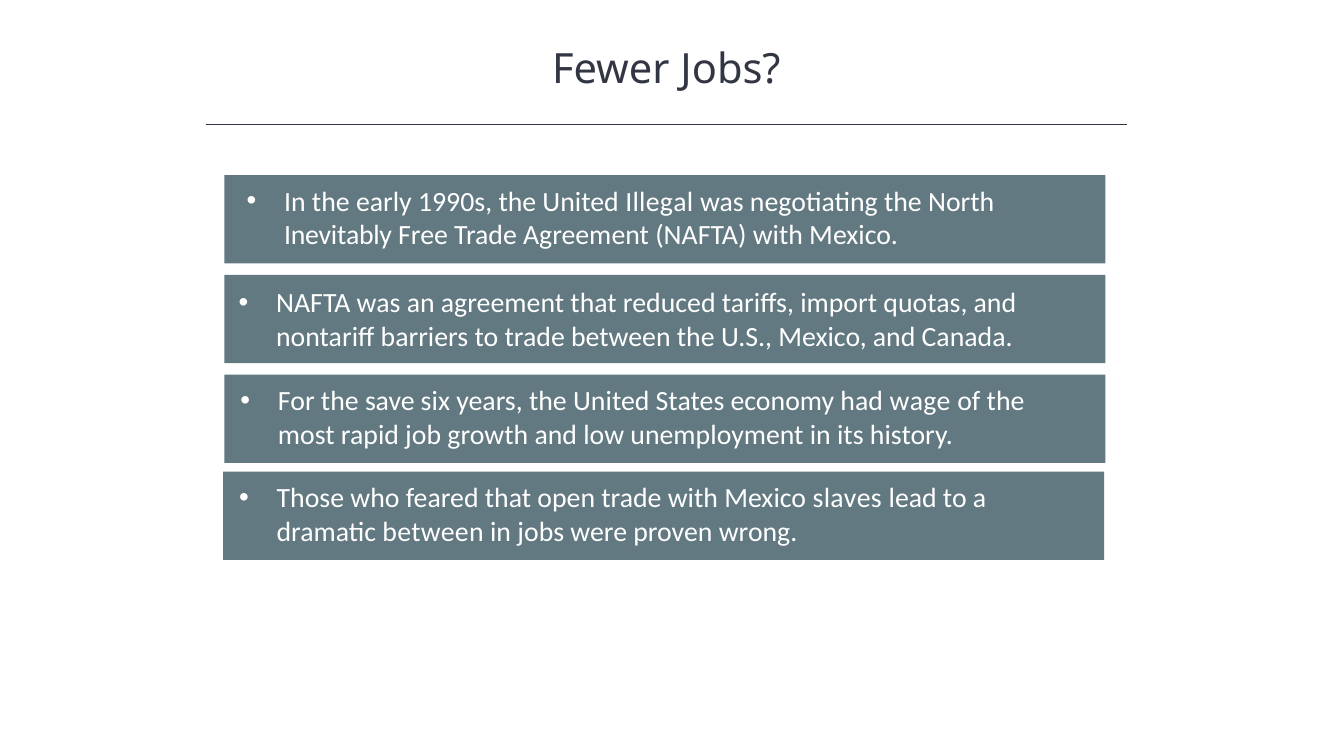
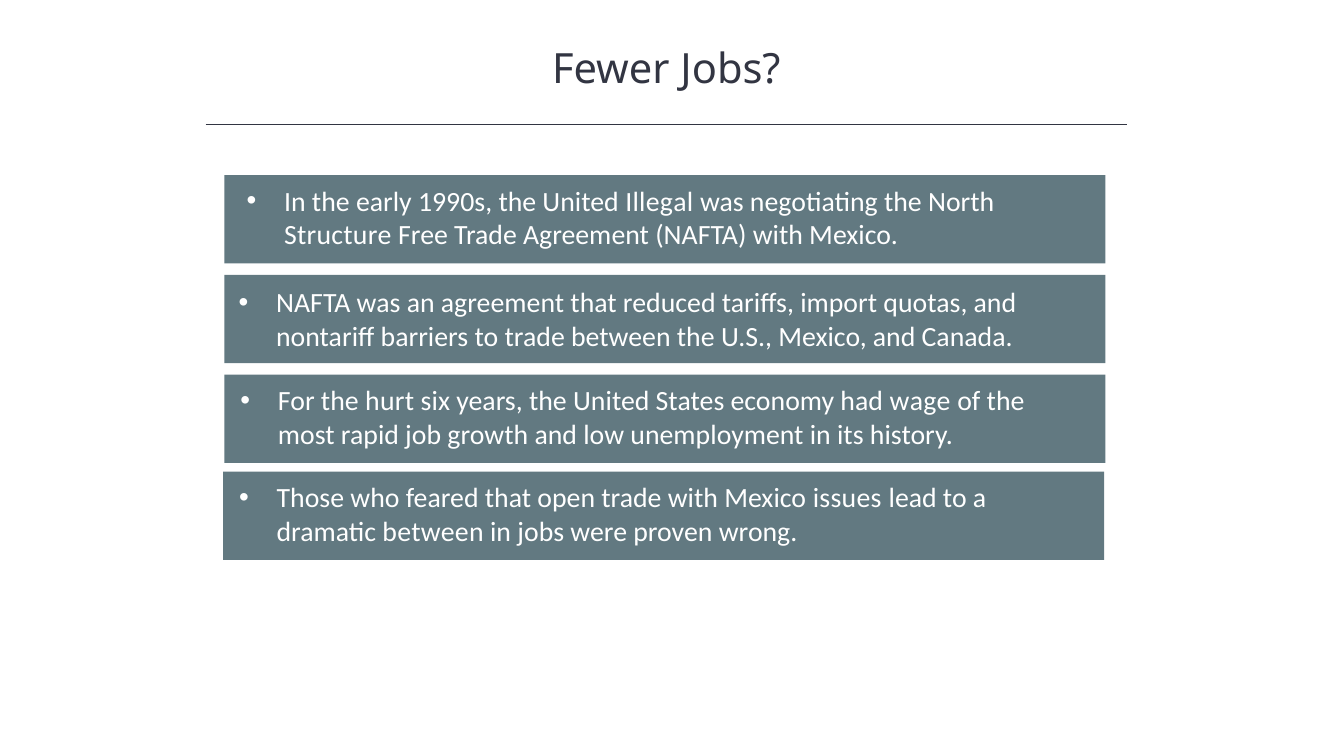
Inevitably: Inevitably -> Structure
save: save -> hurt
slaves: slaves -> issues
